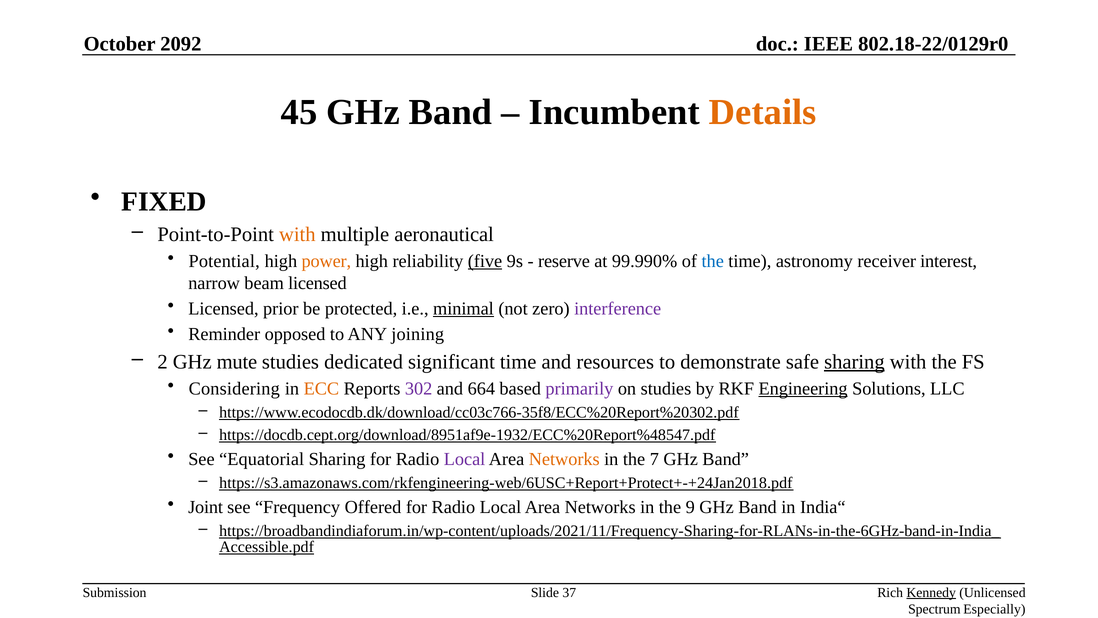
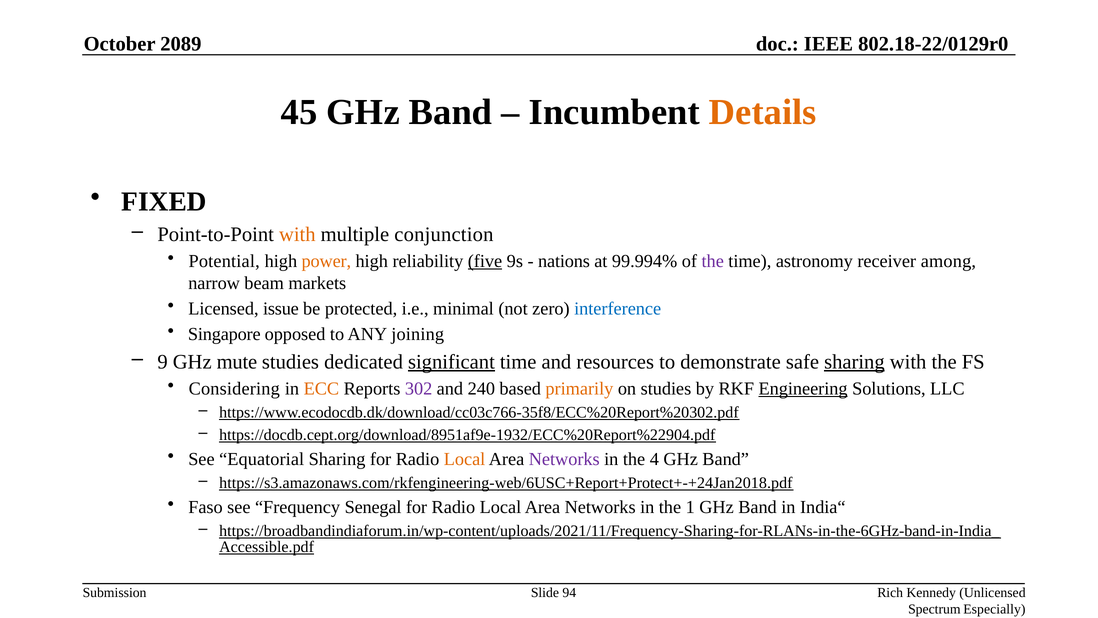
2092: 2092 -> 2089
aeronautical: aeronautical -> conjunction
reserve: reserve -> nations
99.990%: 99.990% -> 99.994%
the at (713, 261) colour: blue -> purple
interest: interest -> among
beam licensed: licensed -> markets
prior: prior -> issue
minimal underline: present -> none
interference colour: purple -> blue
Reminder: Reminder -> Singapore
2: 2 -> 9
significant underline: none -> present
664: 664 -> 240
primarily colour: purple -> orange
https://docdb.cept.org/download/8951af9e-1932/ECC%20Report%48547.pdf: https://docdb.cept.org/download/8951af9e-1932/ECC%20Report%48547.pdf -> https://docdb.cept.org/download/8951af9e-1932/ECC%20Report%22904.pdf
Local at (465, 459) colour: purple -> orange
Networks at (564, 459) colour: orange -> purple
7: 7 -> 4
Joint: Joint -> Faso
Offered: Offered -> Senegal
9: 9 -> 1
37: 37 -> 94
Kennedy underline: present -> none
